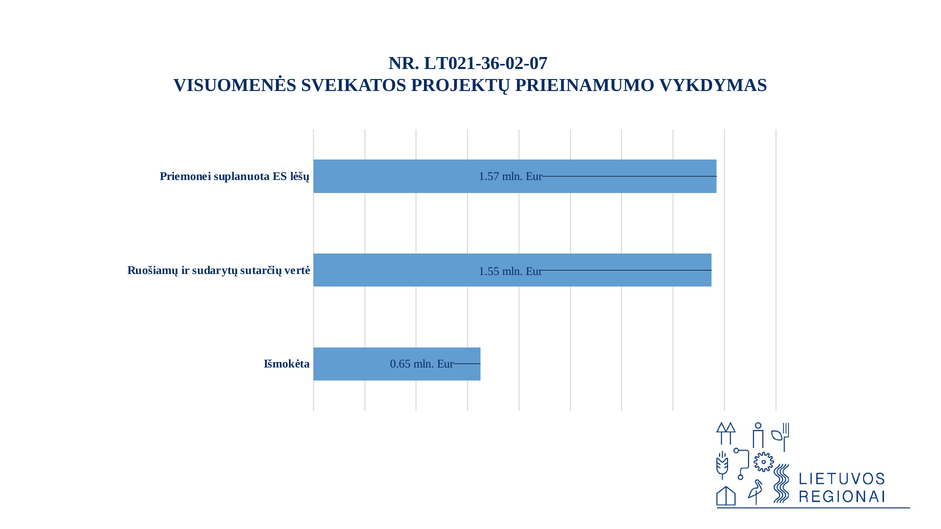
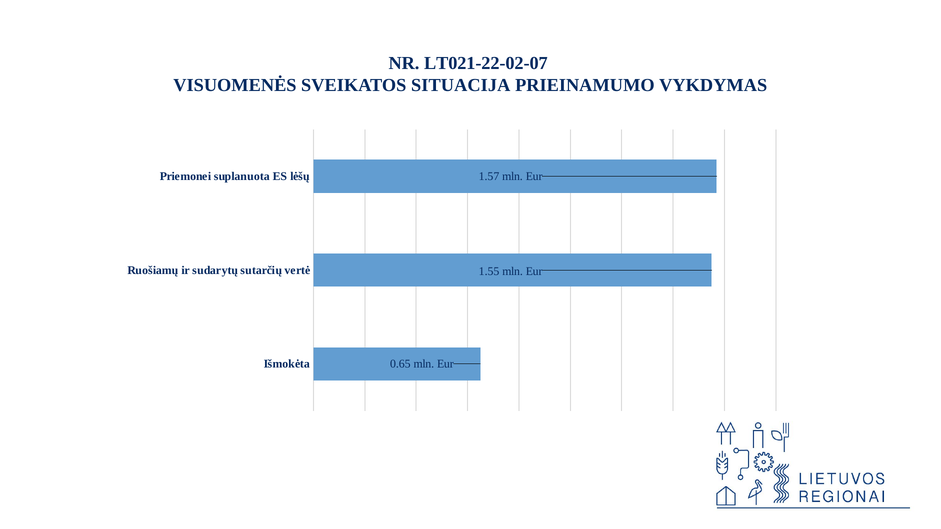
LT021-36-02-07: LT021-36-02-07 -> LT021-22-02-07
PROJEKTŲ: PROJEKTŲ -> SITUACIJA
